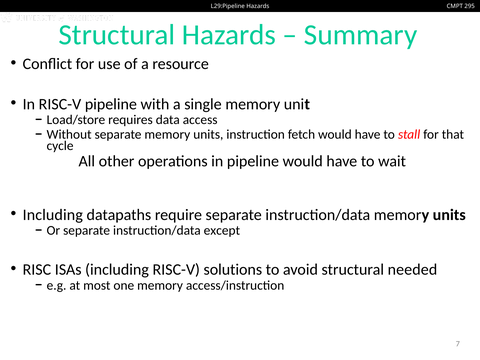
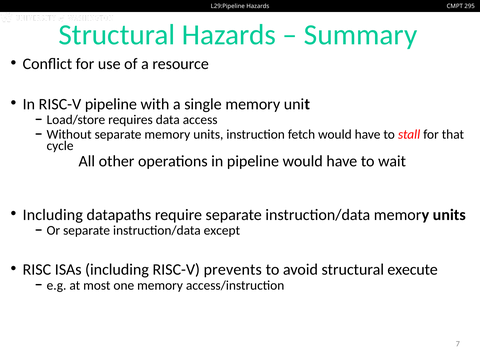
solutions: solutions -> prevents
needed: needed -> execute
